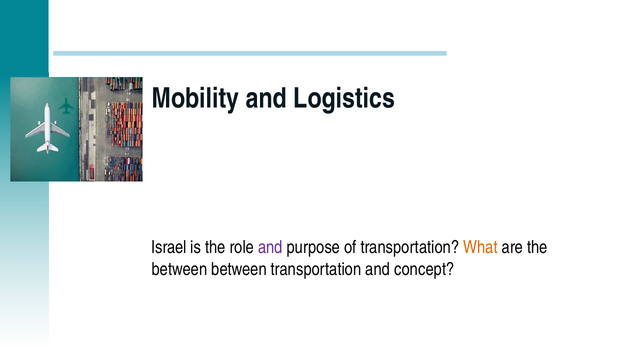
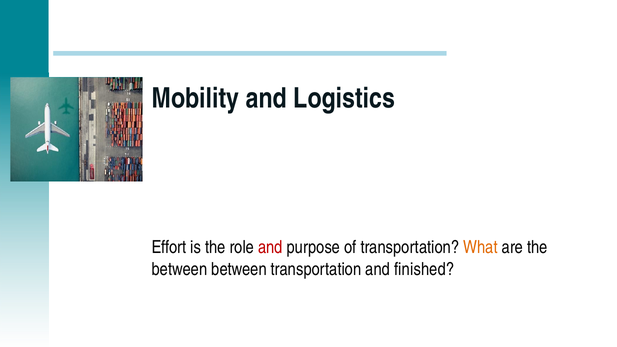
Israel: Israel -> Effort
and at (270, 248) colour: purple -> red
concept: concept -> finished
